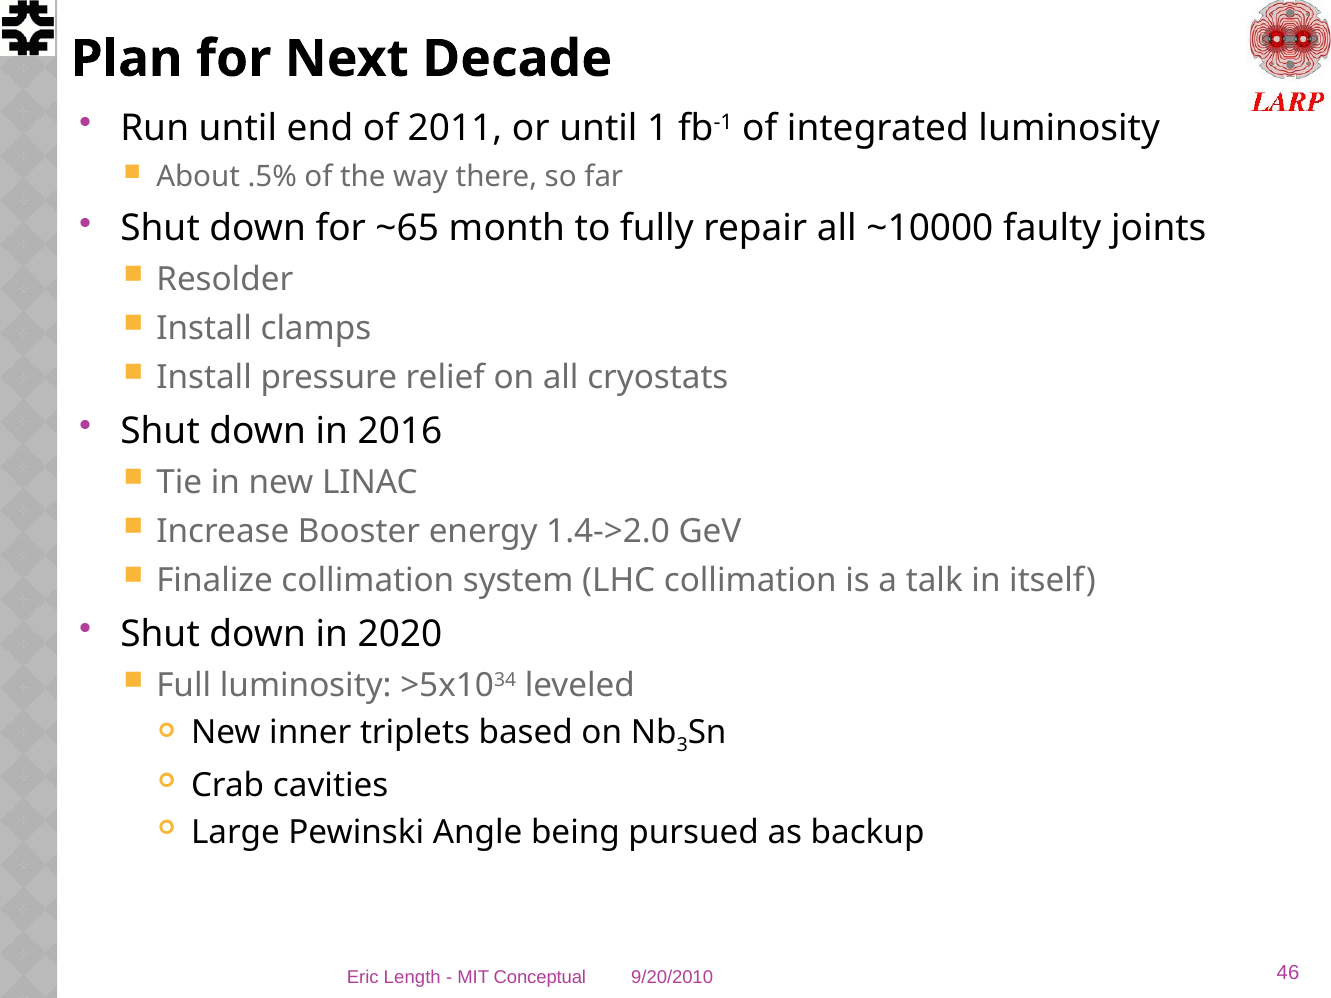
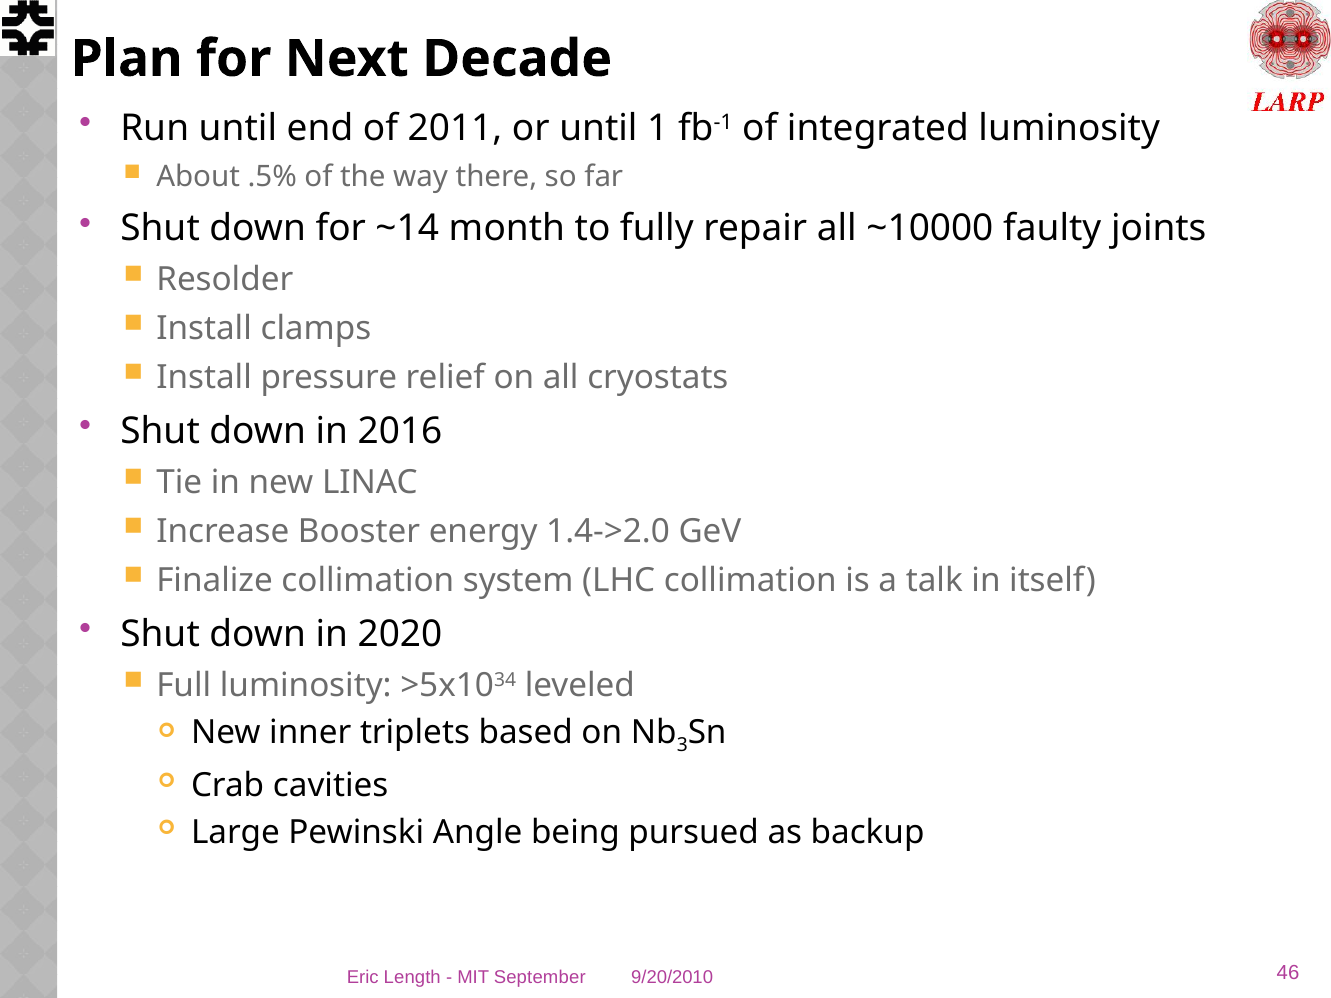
~65: ~65 -> ~14
Conceptual: Conceptual -> September
